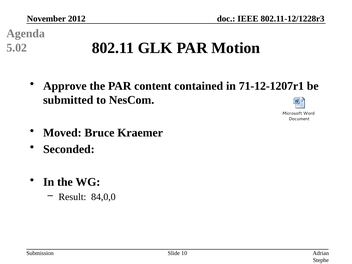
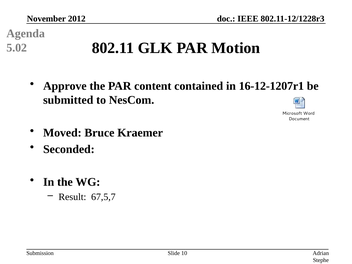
71-12-1207r1: 71-12-1207r1 -> 16-12-1207r1
84,0,0: 84,0,0 -> 67,5,7
